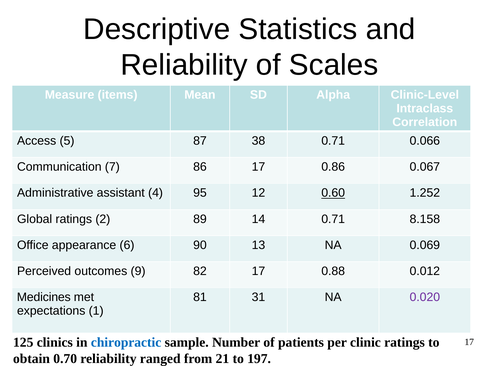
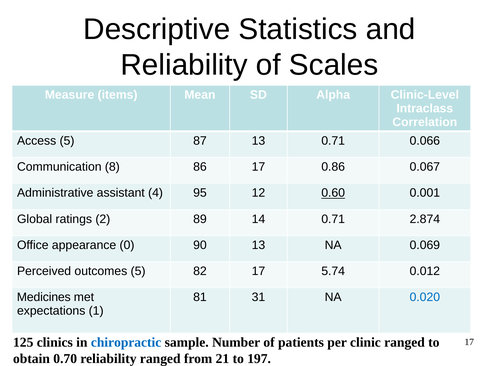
87 38: 38 -> 13
7: 7 -> 8
1.252: 1.252 -> 0.001
8.158: 8.158 -> 2.874
6: 6 -> 0
outcomes 9: 9 -> 5
0.88: 0.88 -> 5.74
0.020 colour: purple -> blue
clinic ratings: ratings -> ranged
